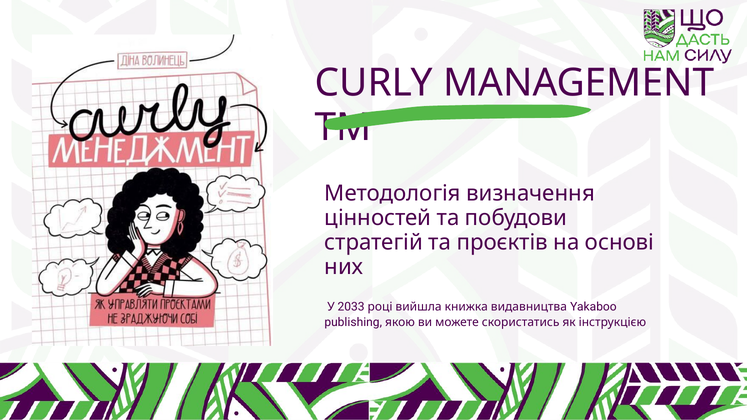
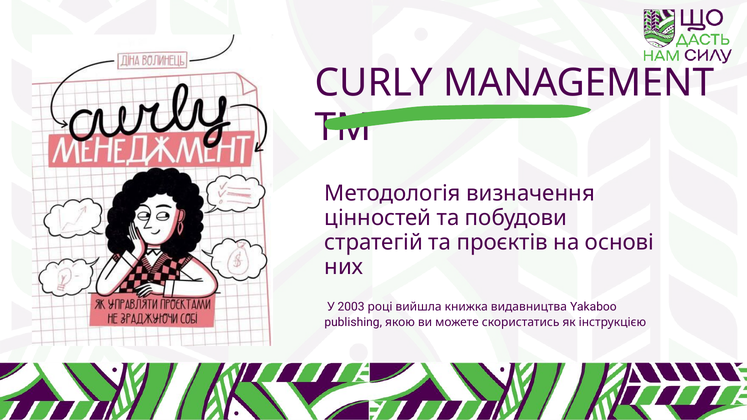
2033: 2033 -> 2003
